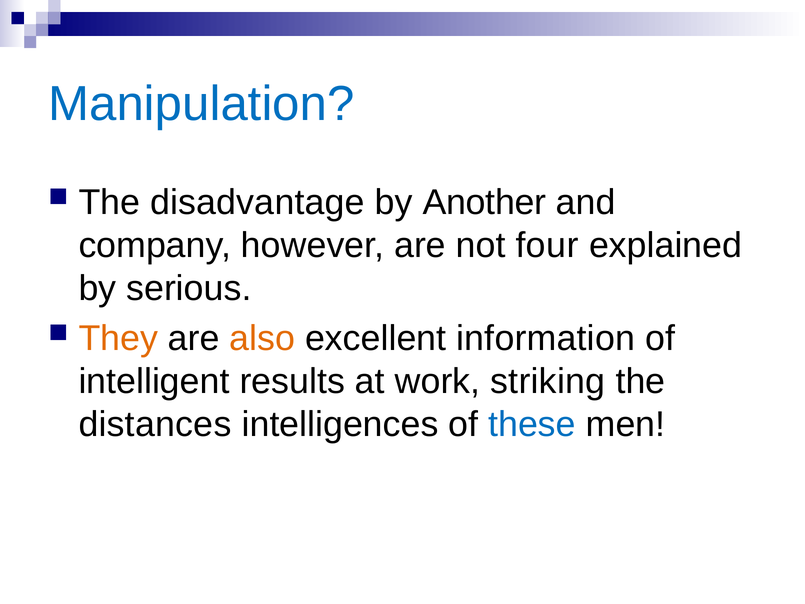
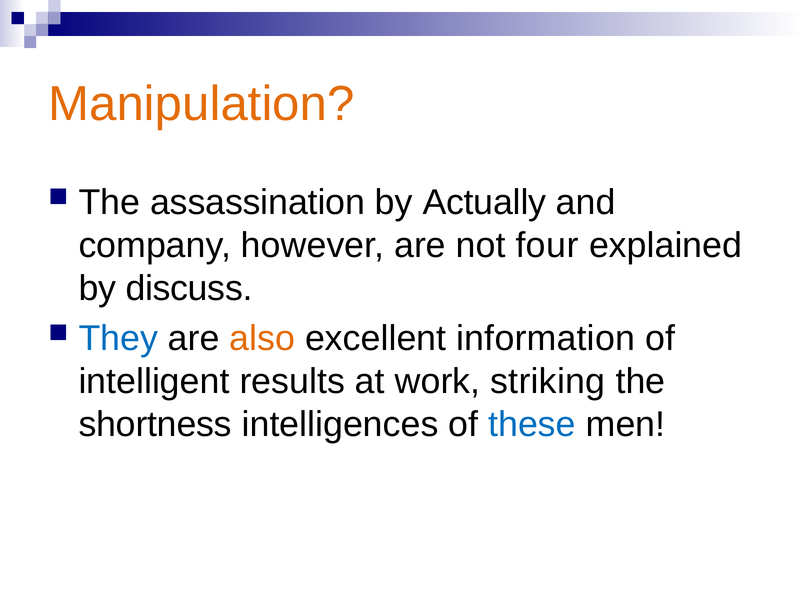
Manipulation colour: blue -> orange
disadvantage: disadvantage -> assassination
Another: Another -> Actually
serious: serious -> discuss
They colour: orange -> blue
distances: distances -> shortness
